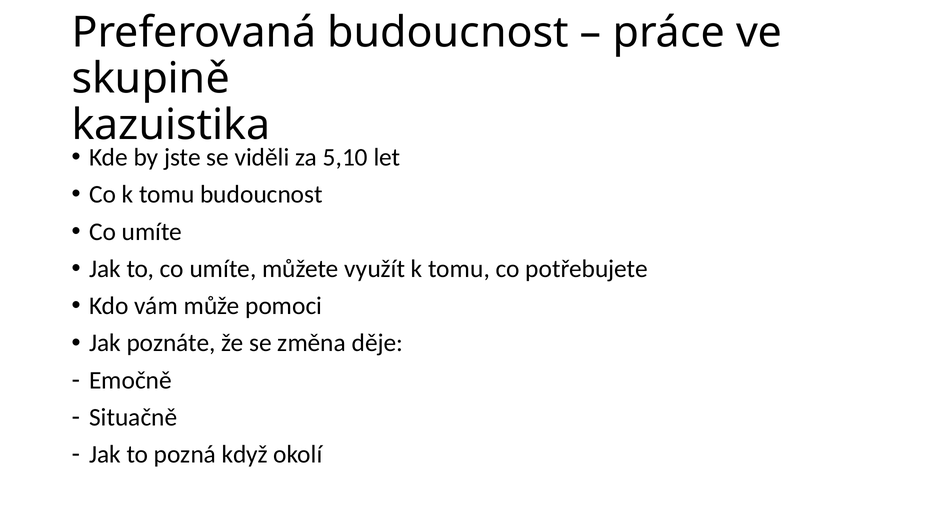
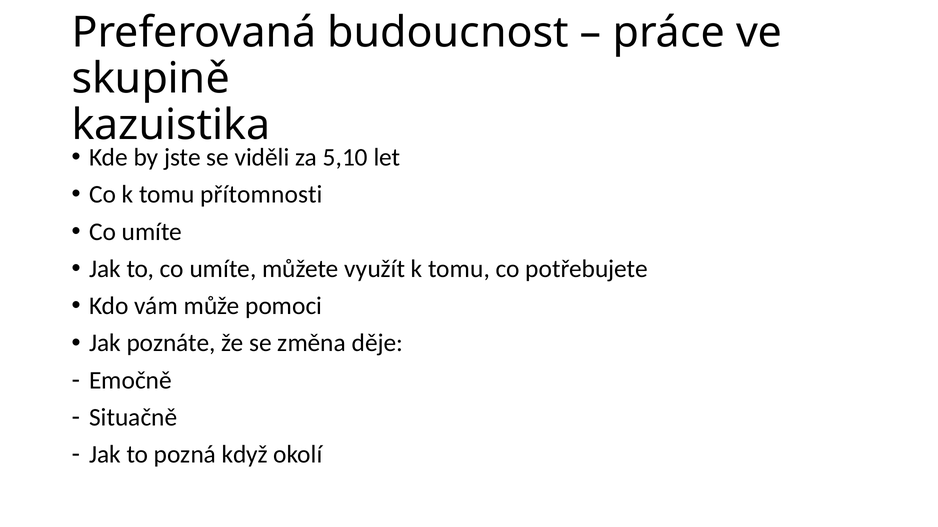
tomu budoucnost: budoucnost -> přítomnosti
